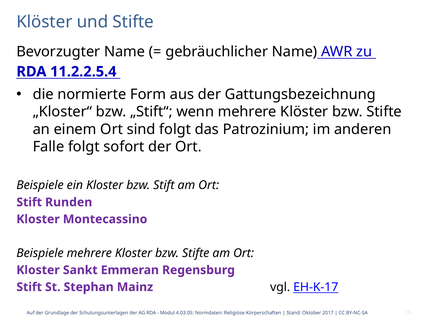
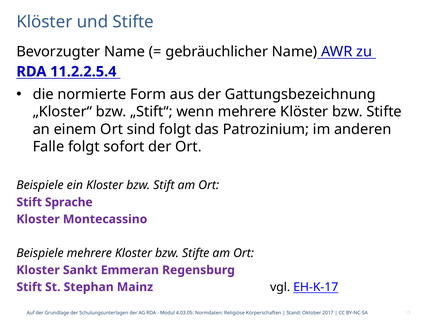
Runden: Runden -> Sprache
